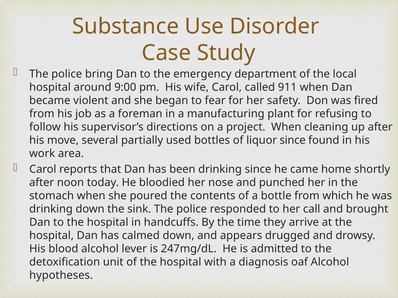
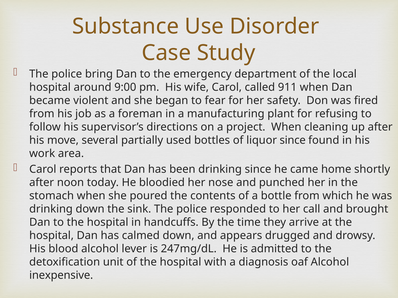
hypotheses: hypotheses -> inexpensive
